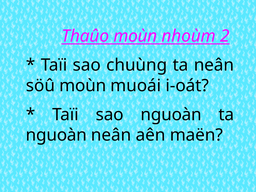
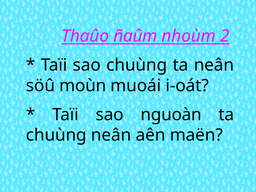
Thaûo moùn: moùn -> ñaûm
nguoàn at (56, 135): nguoàn -> chuùng
